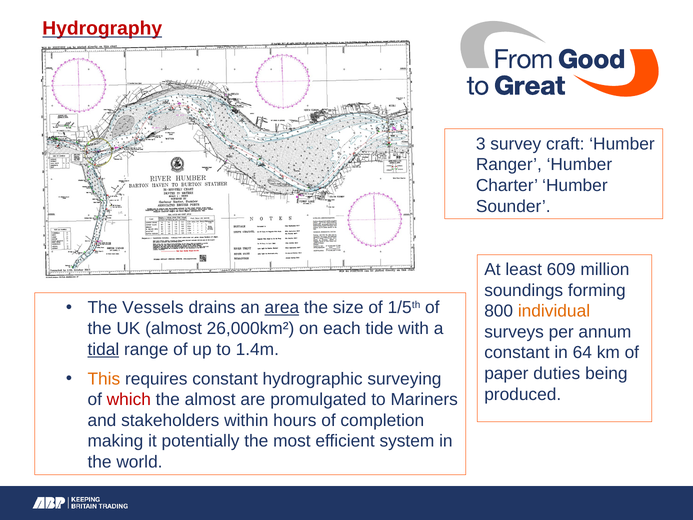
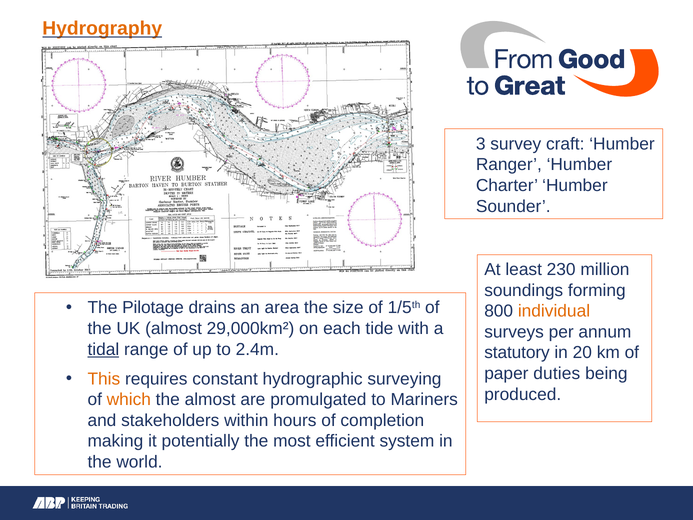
Hydrography colour: red -> orange
609: 609 -> 230
Vessels: Vessels -> Pilotage
area underline: present -> none
26,000km²: 26,000km² -> 29,000km²
1.4m: 1.4m -> 2.4m
constant at (517, 353): constant -> statutory
64: 64 -> 20
which colour: red -> orange
